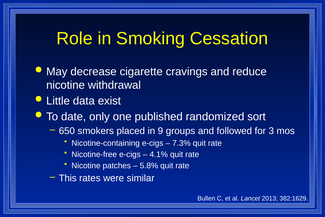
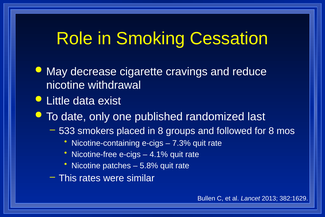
sort: sort -> last
650: 650 -> 533
in 9: 9 -> 8
for 3: 3 -> 8
